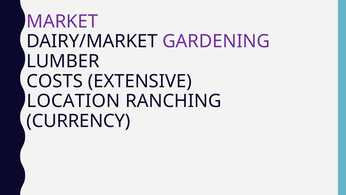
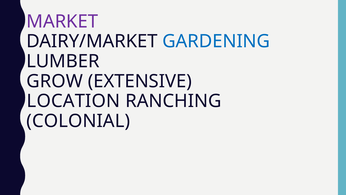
GARDENING colour: purple -> blue
COSTS: COSTS -> GROW
CURRENCY: CURRENCY -> COLONIAL
